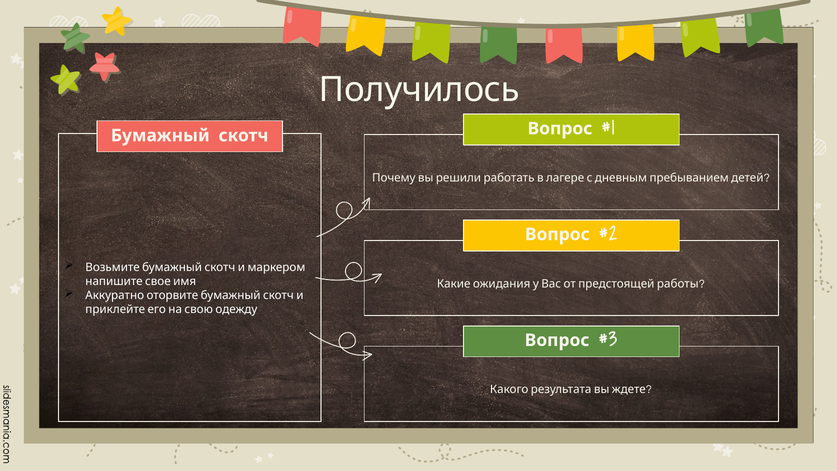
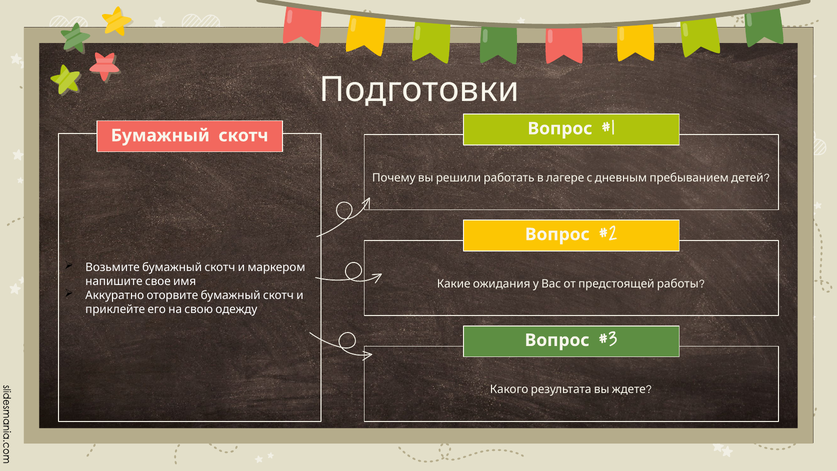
Получилось: Получилось -> Подготовки
